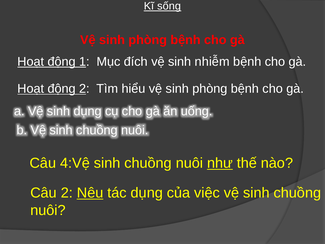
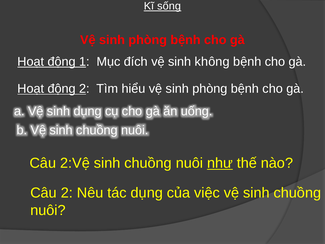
nhiễm: nhiễm -> không
4:Vệ: 4:Vệ -> 2:Vệ
Nêu underline: present -> none
